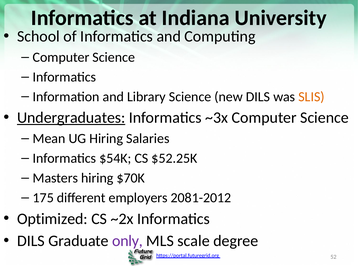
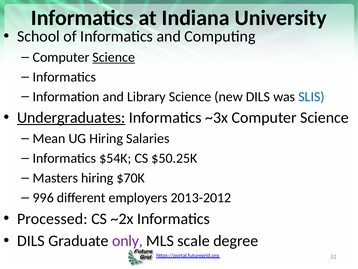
Science at (114, 57) underline: none -> present
SLIS colour: orange -> blue
$52.25K: $52.25K -> $50.25K
175: 175 -> 996
2081-2012: 2081-2012 -> 2013-2012
Optimized: Optimized -> Processed
